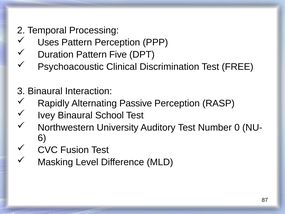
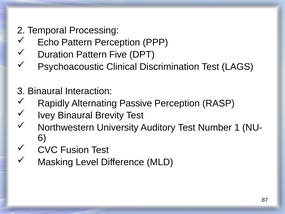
Uses: Uses -> Echo
FREE: FREE -> LAGS
School: School -> Brevity
0: 0 -> 1
